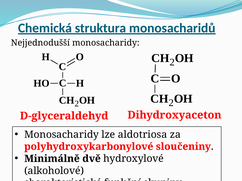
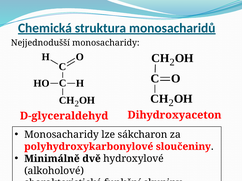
aldotriosa: aldotriosa -> sákcharon
